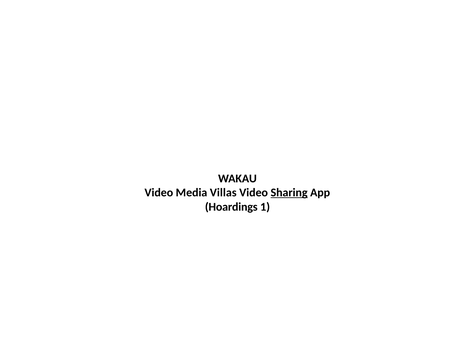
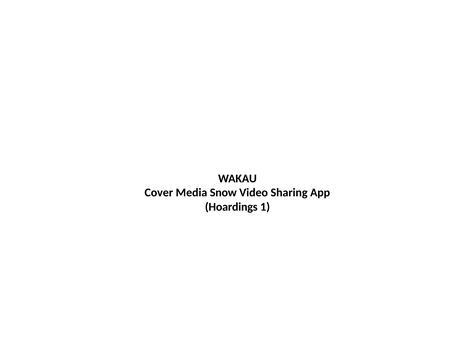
Video at (159, 193): Video -> Cover
Villas: Villas -> Snow
Sharing underline: present -> none
